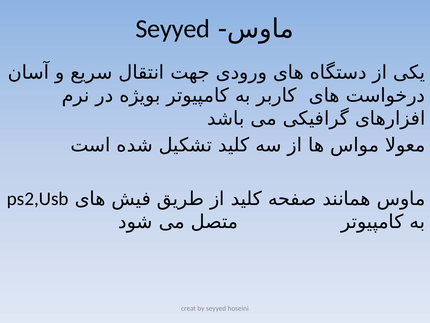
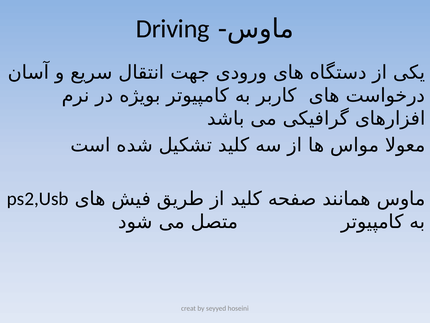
Seyyed at (173, 29): Seyyed -> Driving
